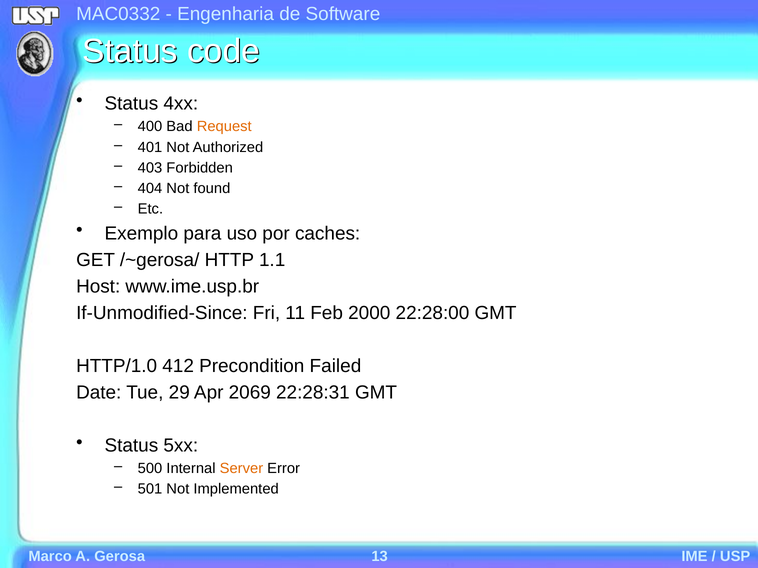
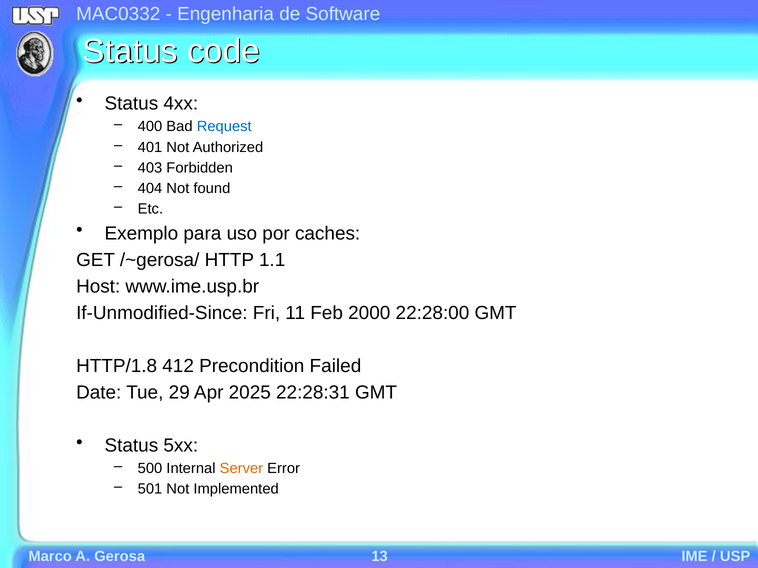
Request colour: orange -> blue
HTTP/1.0: HTTP/1.0 -> HTTP/1.8
2069: 2069 -> 2025
